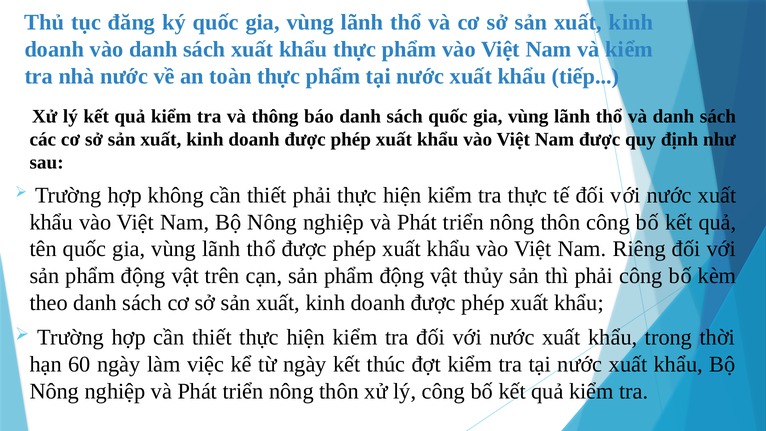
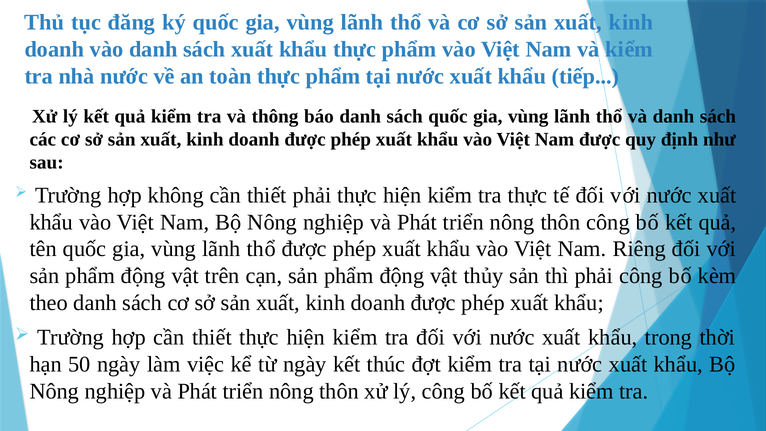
60: 60 -> 50
